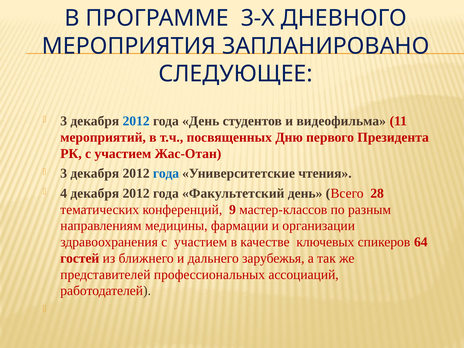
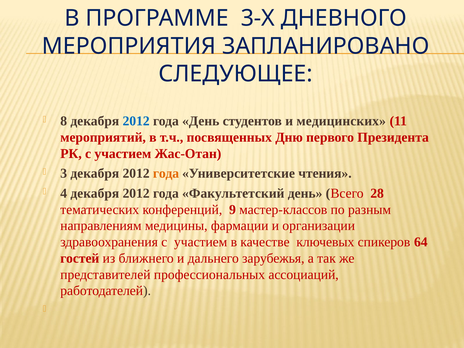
3 at (64, 121): 3 -> 8
видеофильма: видеофильма -> медицинских
года at (166, 173) colour: blue -> orange
